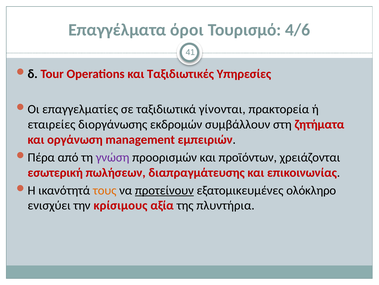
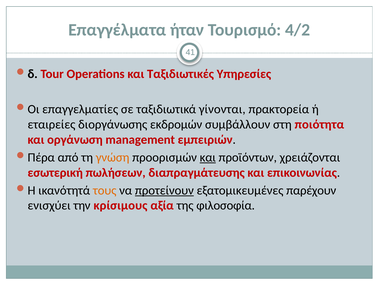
όροι: όροι -> ήταν
4/6: 4/6 -> 4/2
ζητήματα: ζητήματα -> ποιότητα
γνώση colour: purple -> orange
και at (208, 157) underline: none -> present
ολόκληρο: ολόκληρο -> παρέχουν
πλυντήρια: πλυντήρια -> φιλοσοφία
